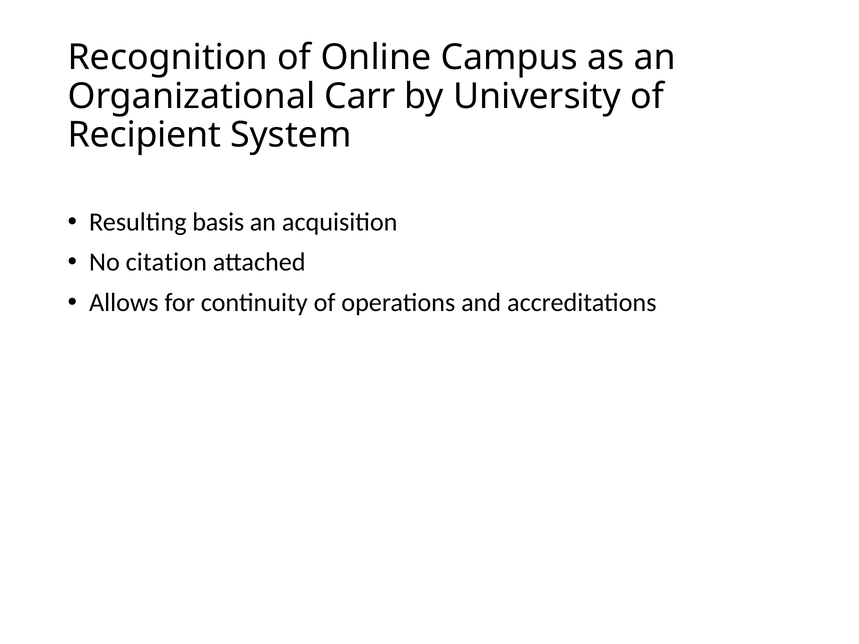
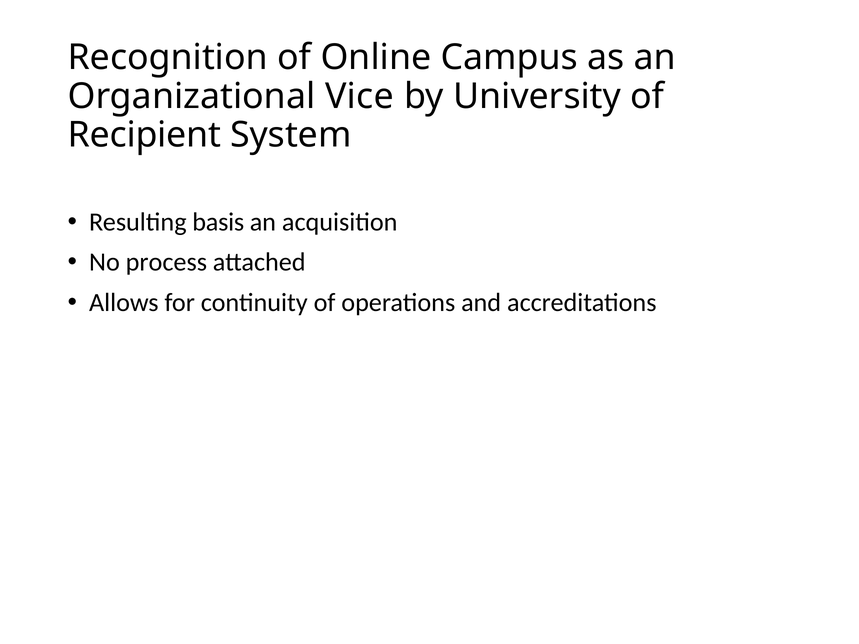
Carr: Carr -> Vice
citation: citation -> process
